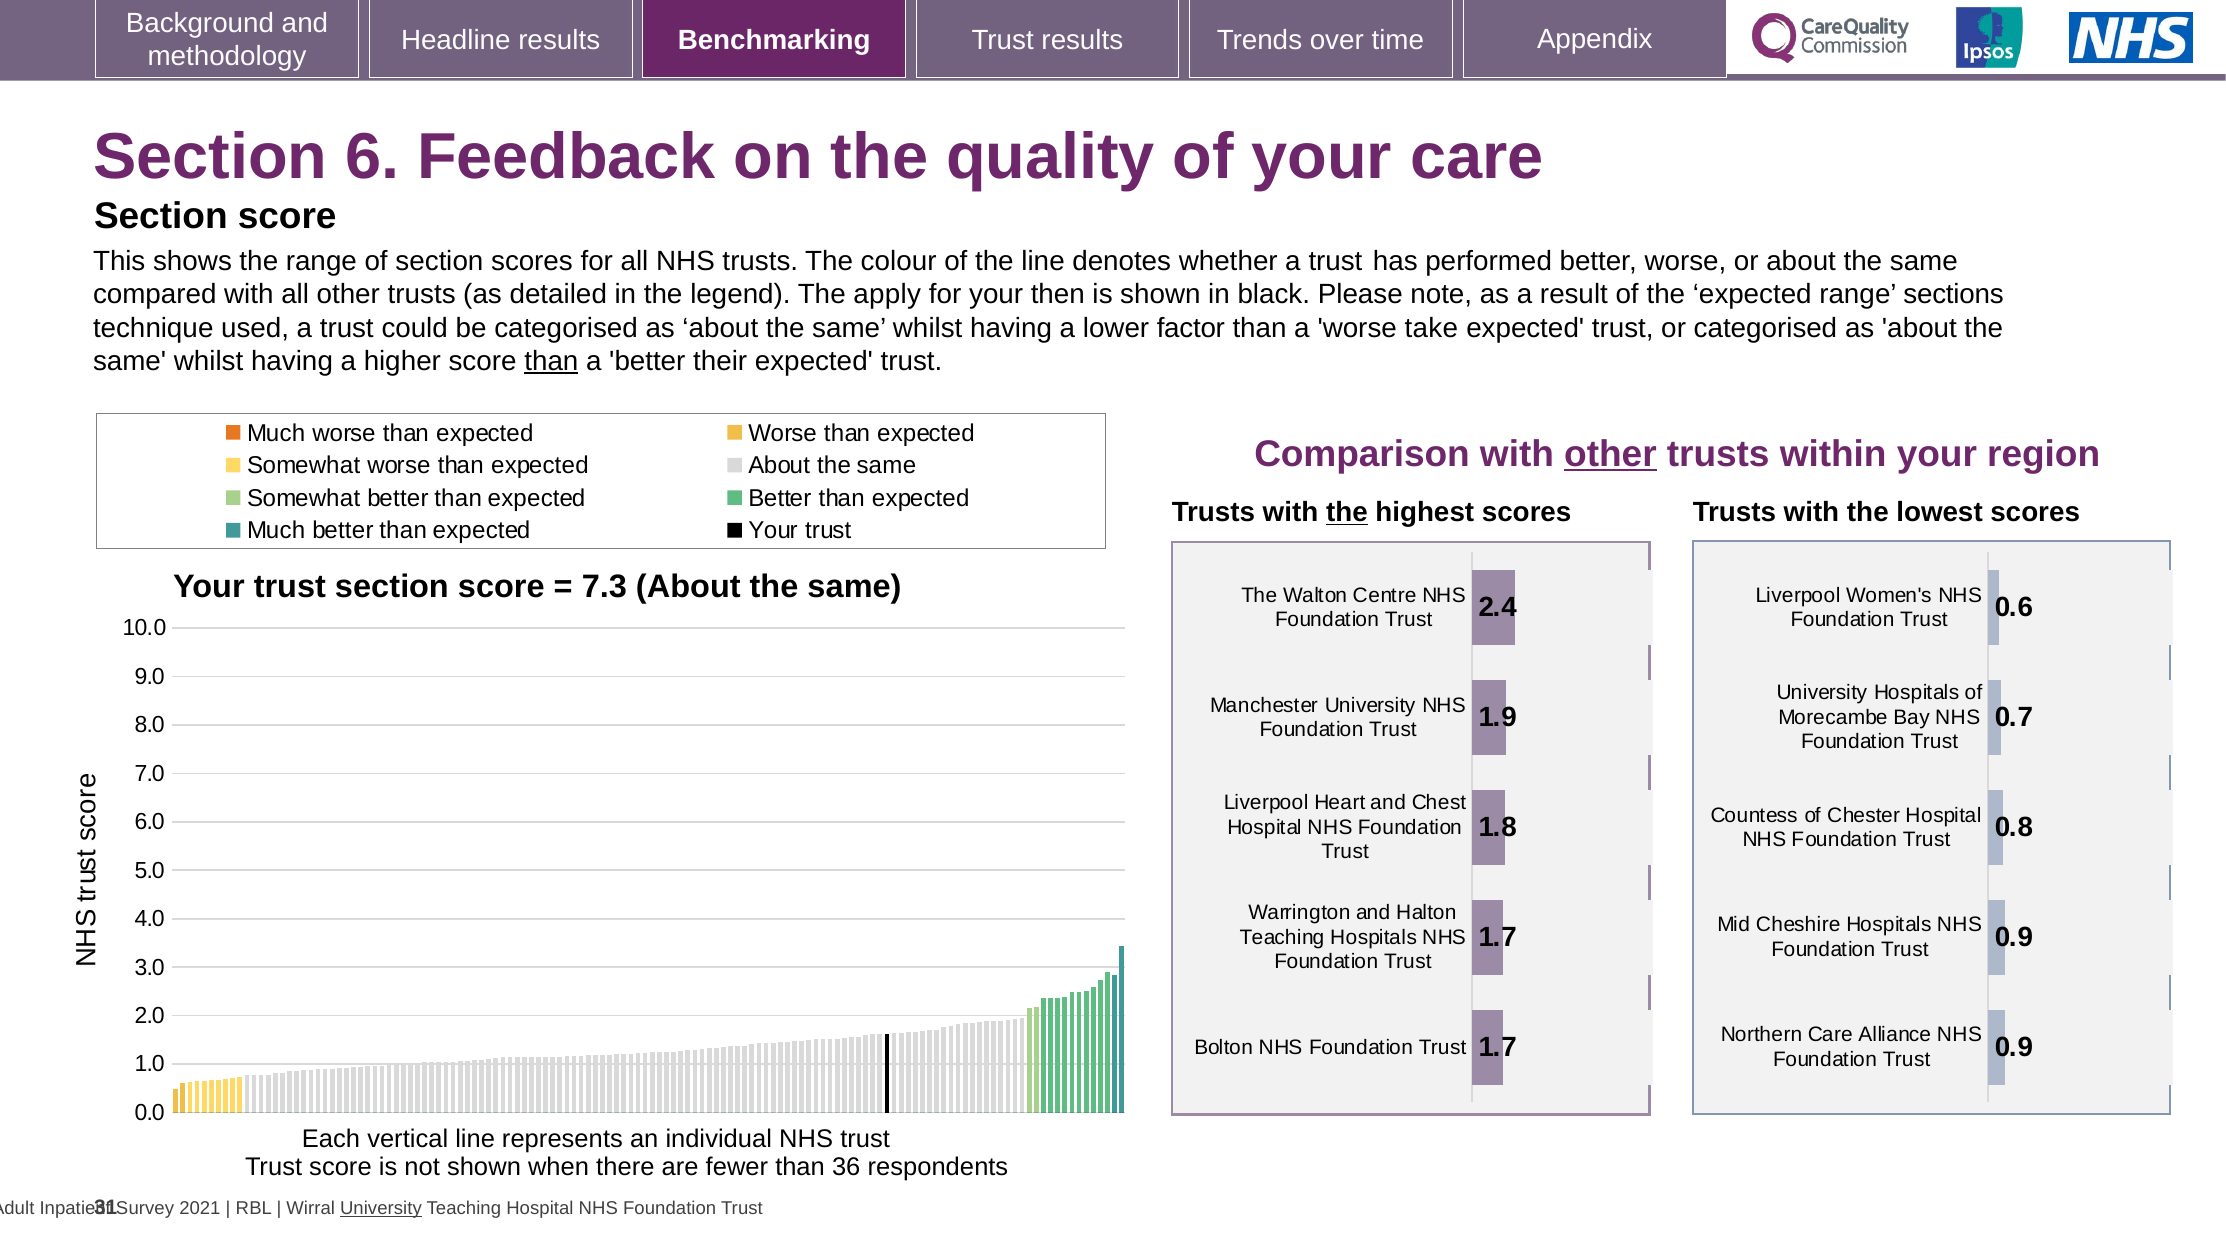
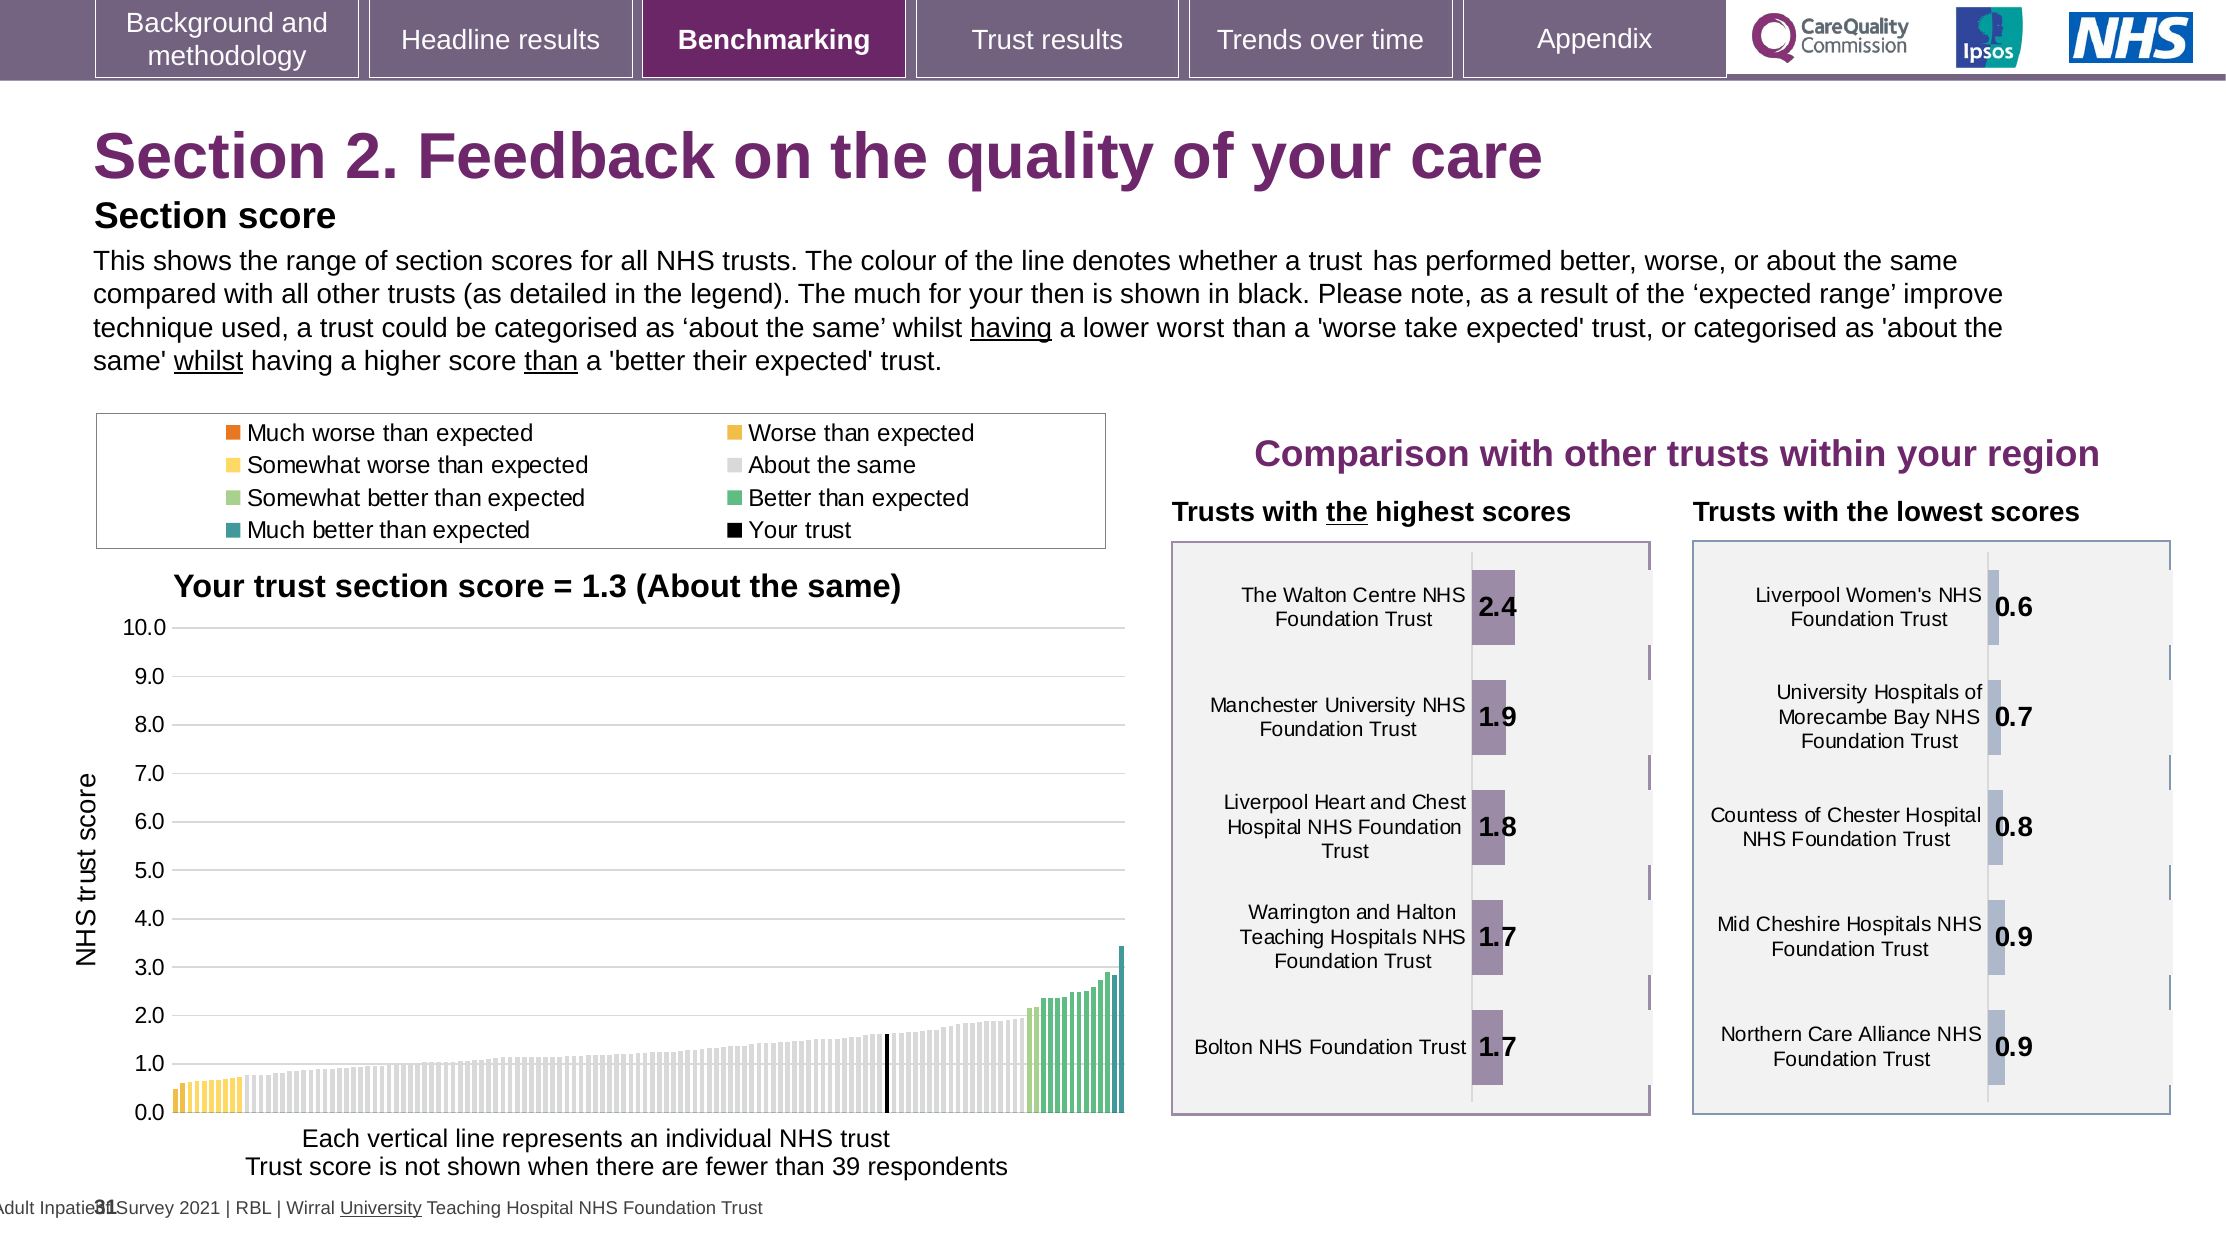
6: 6 -> 2
The apply: apply -> much
sections: sections -> improve
having at (1011, 328) underline: none -> present
factor: factor -> worst
whilst at (209, 361) underline: none -> present
other at (1610, 454) underline: present -> none
7.3: 7.3 -> 1.3
36: 36 -> 39
